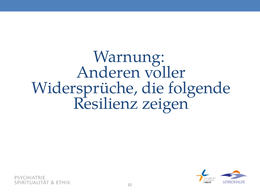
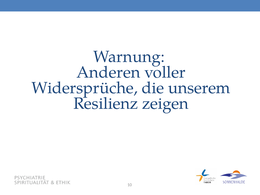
folgende: folgende -> unserem
